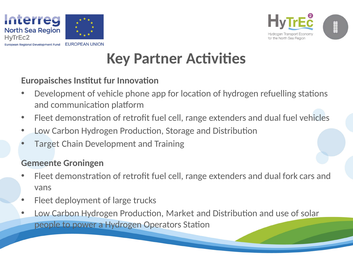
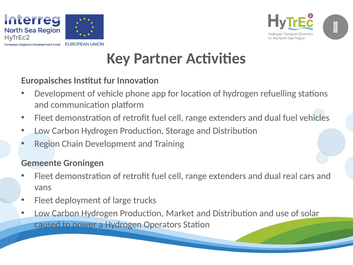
Target: Target -> Region
fork: fork -> real
people: people -> caused
